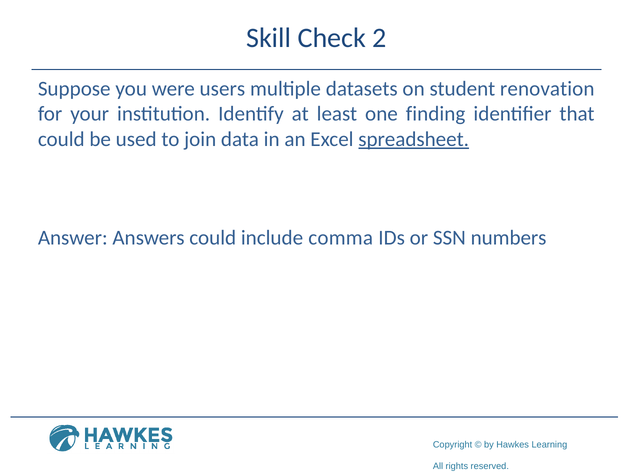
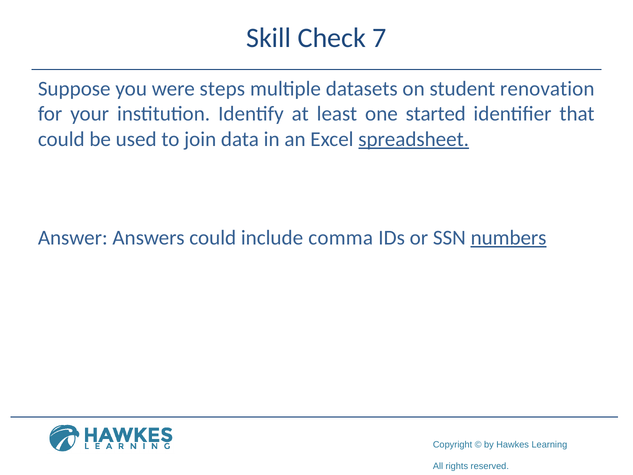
2: 2 -> 7
users: users -> steps
finding: finding -> started
numbers underline: none -> present
